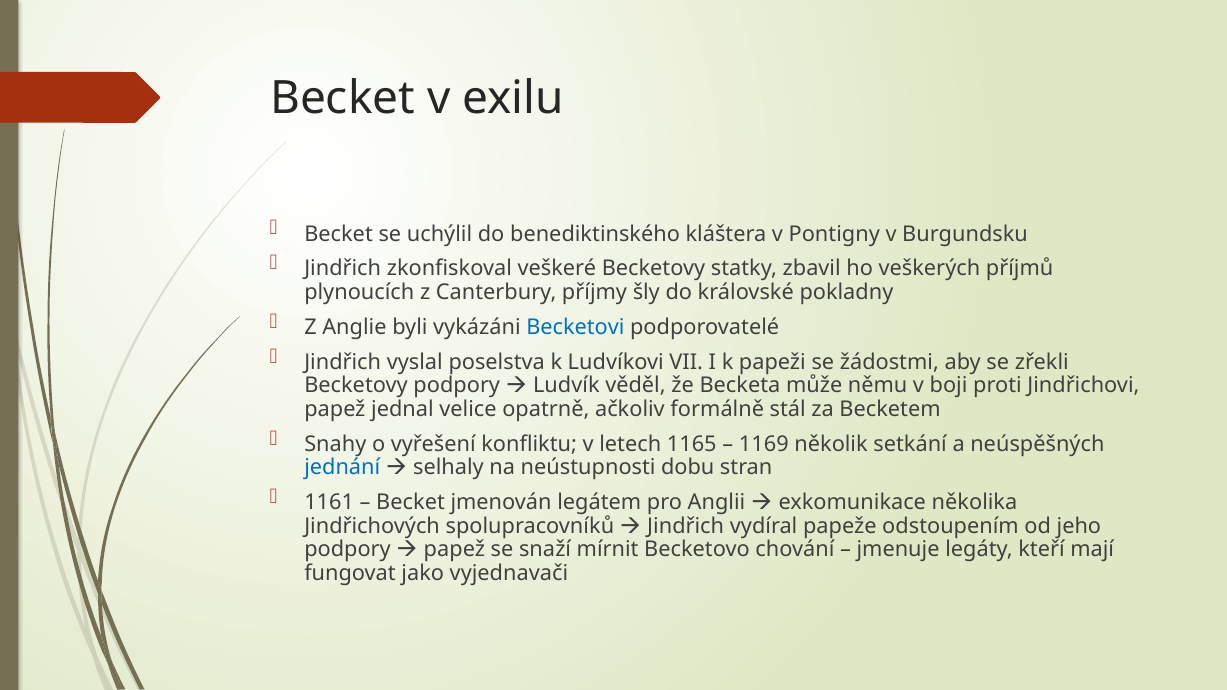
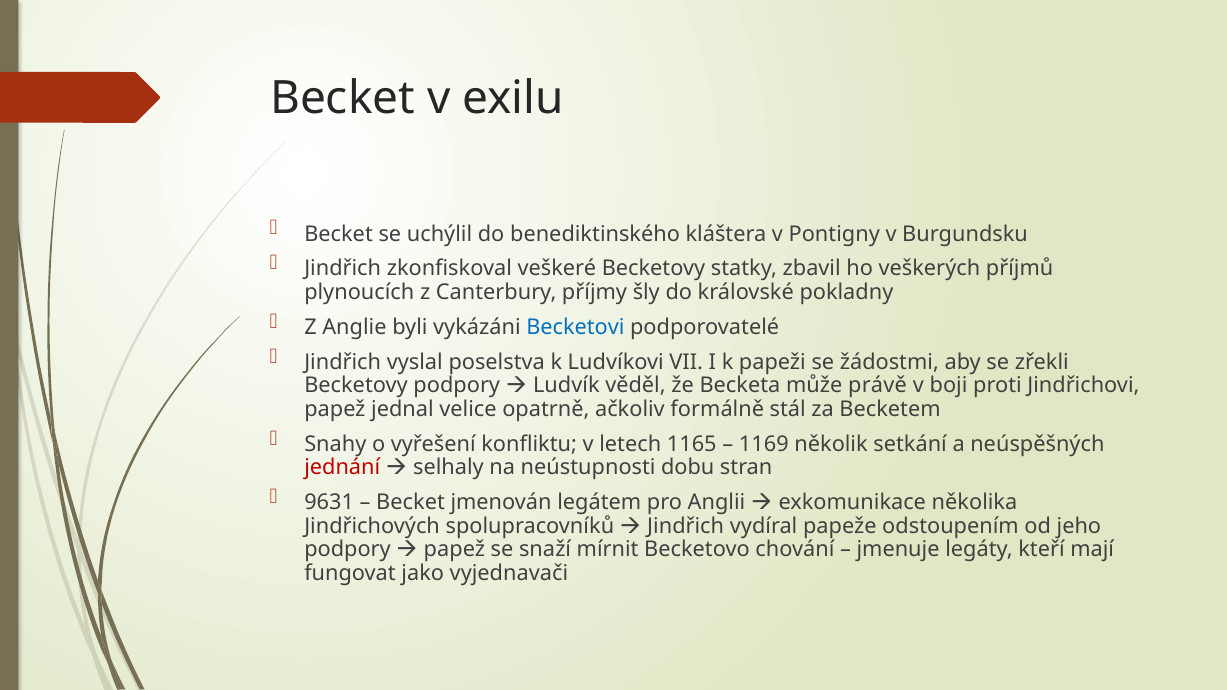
němu: němu -> právě
jednání colour: blue -> red
1161: 1161 -> 9631
